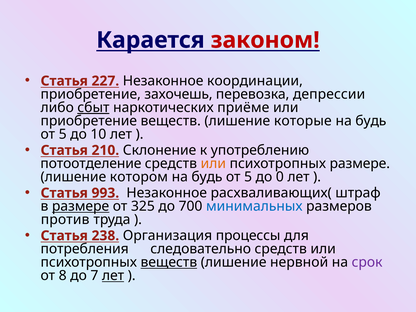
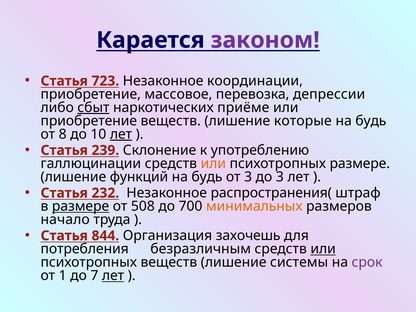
законом colour: red -> purple
227: 227 -> 723
захочешь: захочешь -> массовое
5 at (63, 134): 5 -> 8
лет at (121, 134) underline: none -> present
210: 210 -> 239
потоотделение: потоотделение -> галлюцинации
котором: котором -> функций
5 at (248, 177): 5 -> 3
до 0: 0 -> 3
993: 993 -> 232
расхваливающих(: расхваливающих( -> распространения(
325: 325 -> 508
минимальных colour: blue -> orange
против: против -> начало
238: 238 -> 844
процессы: процессы -> захочешь
следовательно: следовательно -> безразличным
или at (323, 249) underline: none -> present
веществ at (169, 262) underline: present -> none
нервной: нервной -> системы
8: 8 -> 1
